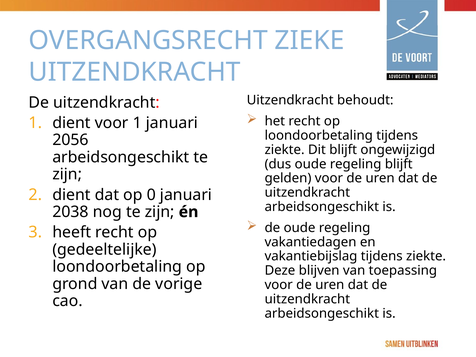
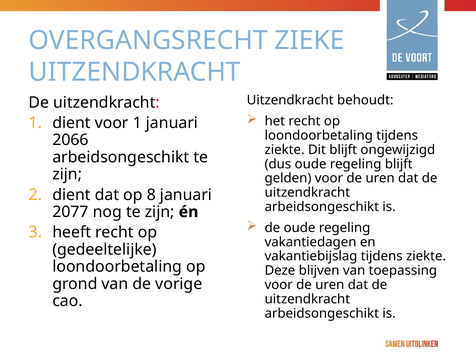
2056: 2056 -> 2066
0: 0 -> 8
2038: 2038 -> 2077
